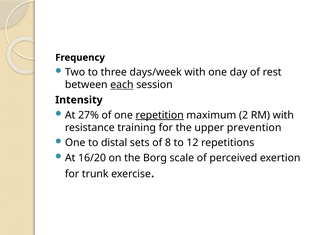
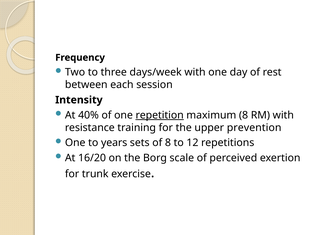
each underline: present -> none
27%: 27% -> 40%
maximum 2: 2 -> 8
distal: distal -> years
